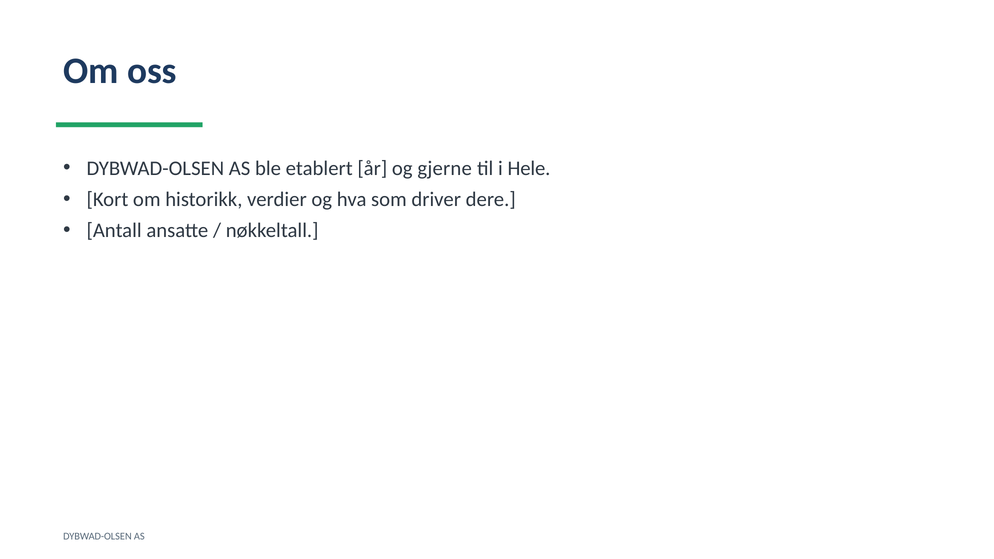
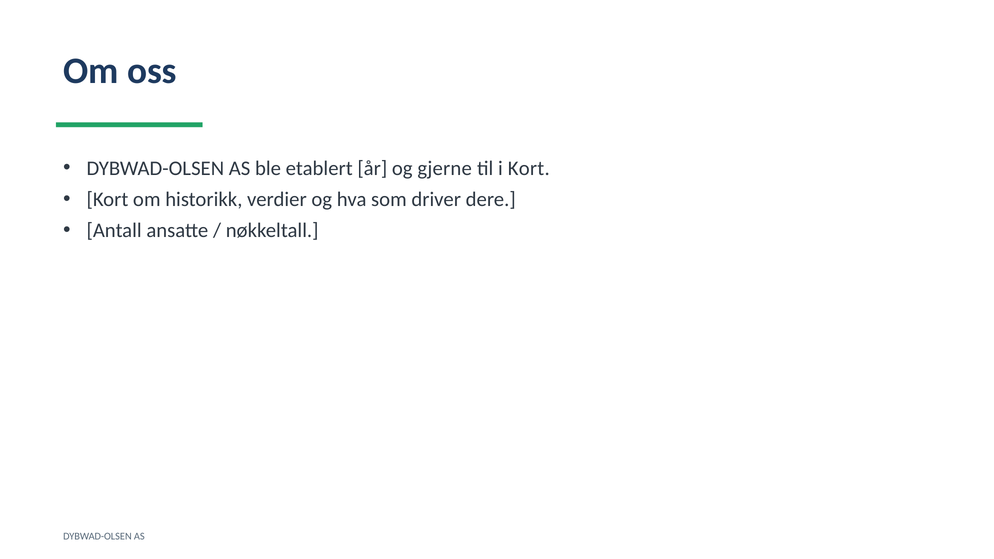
i Hele: Hele -> Kort
